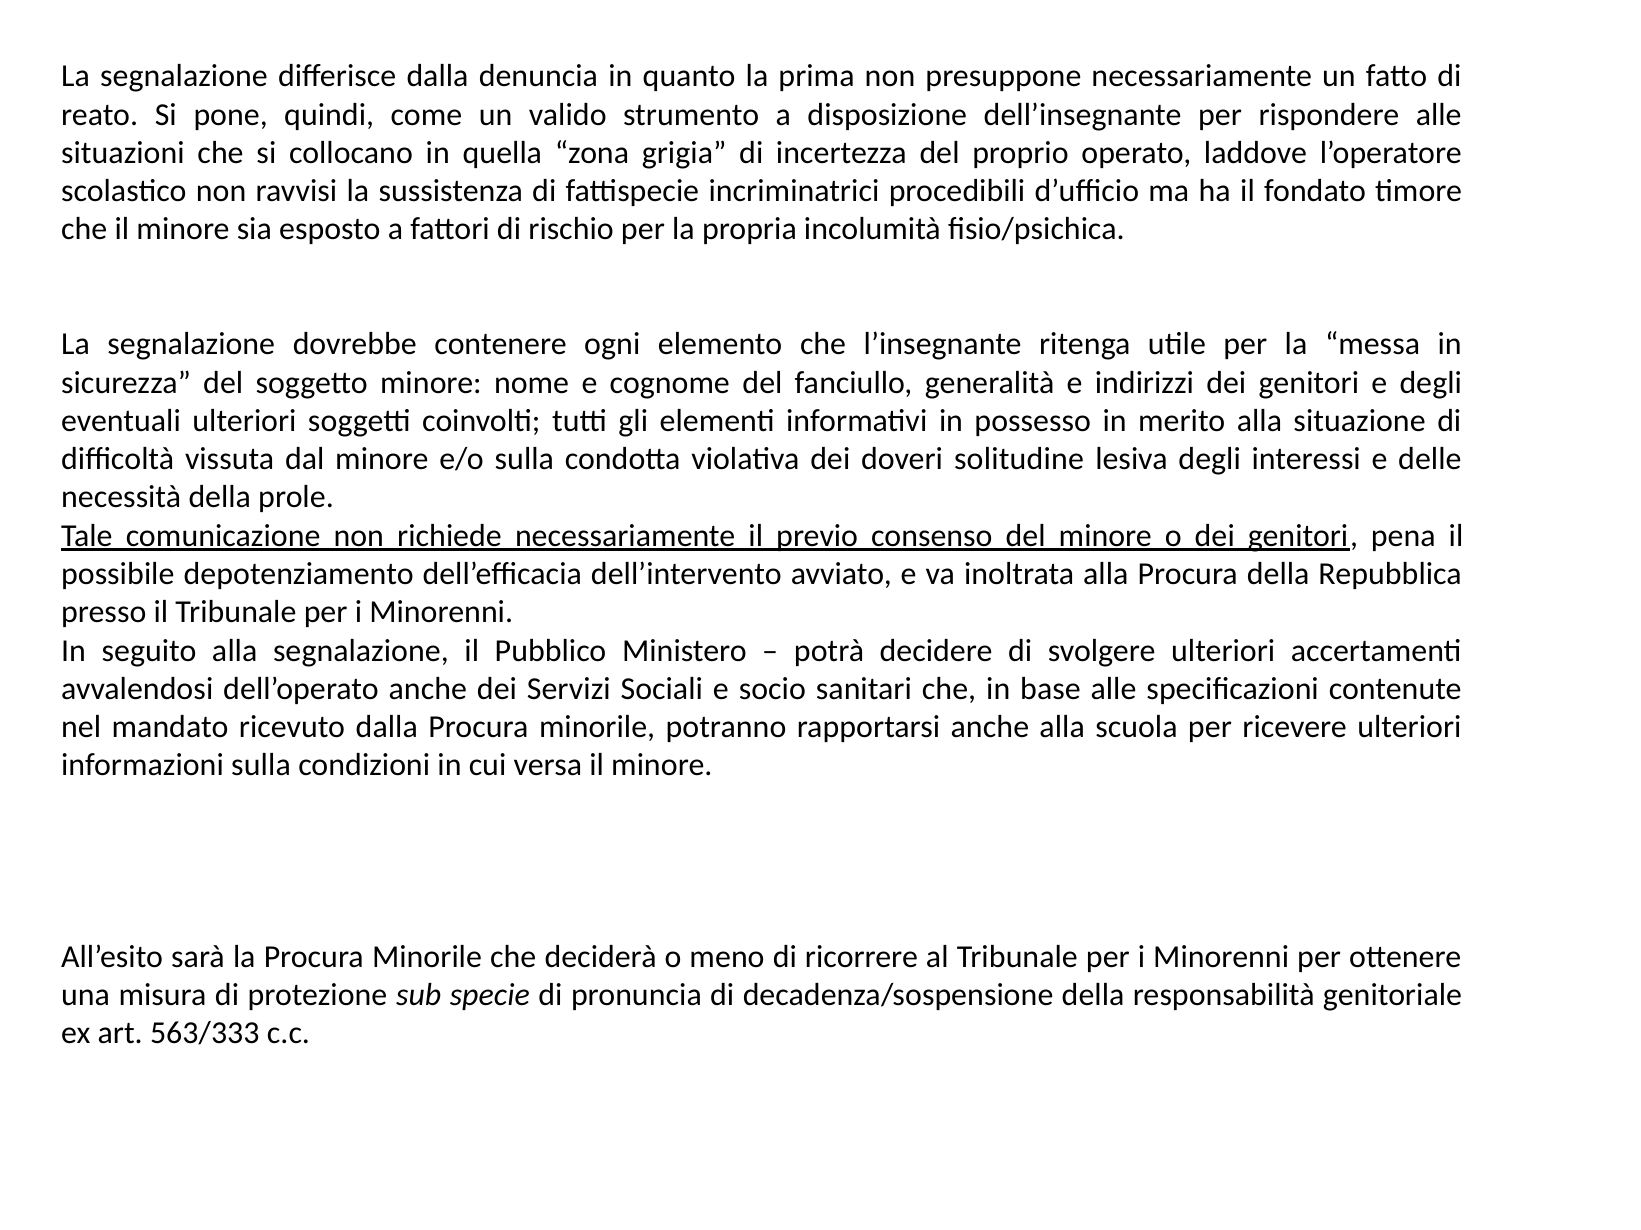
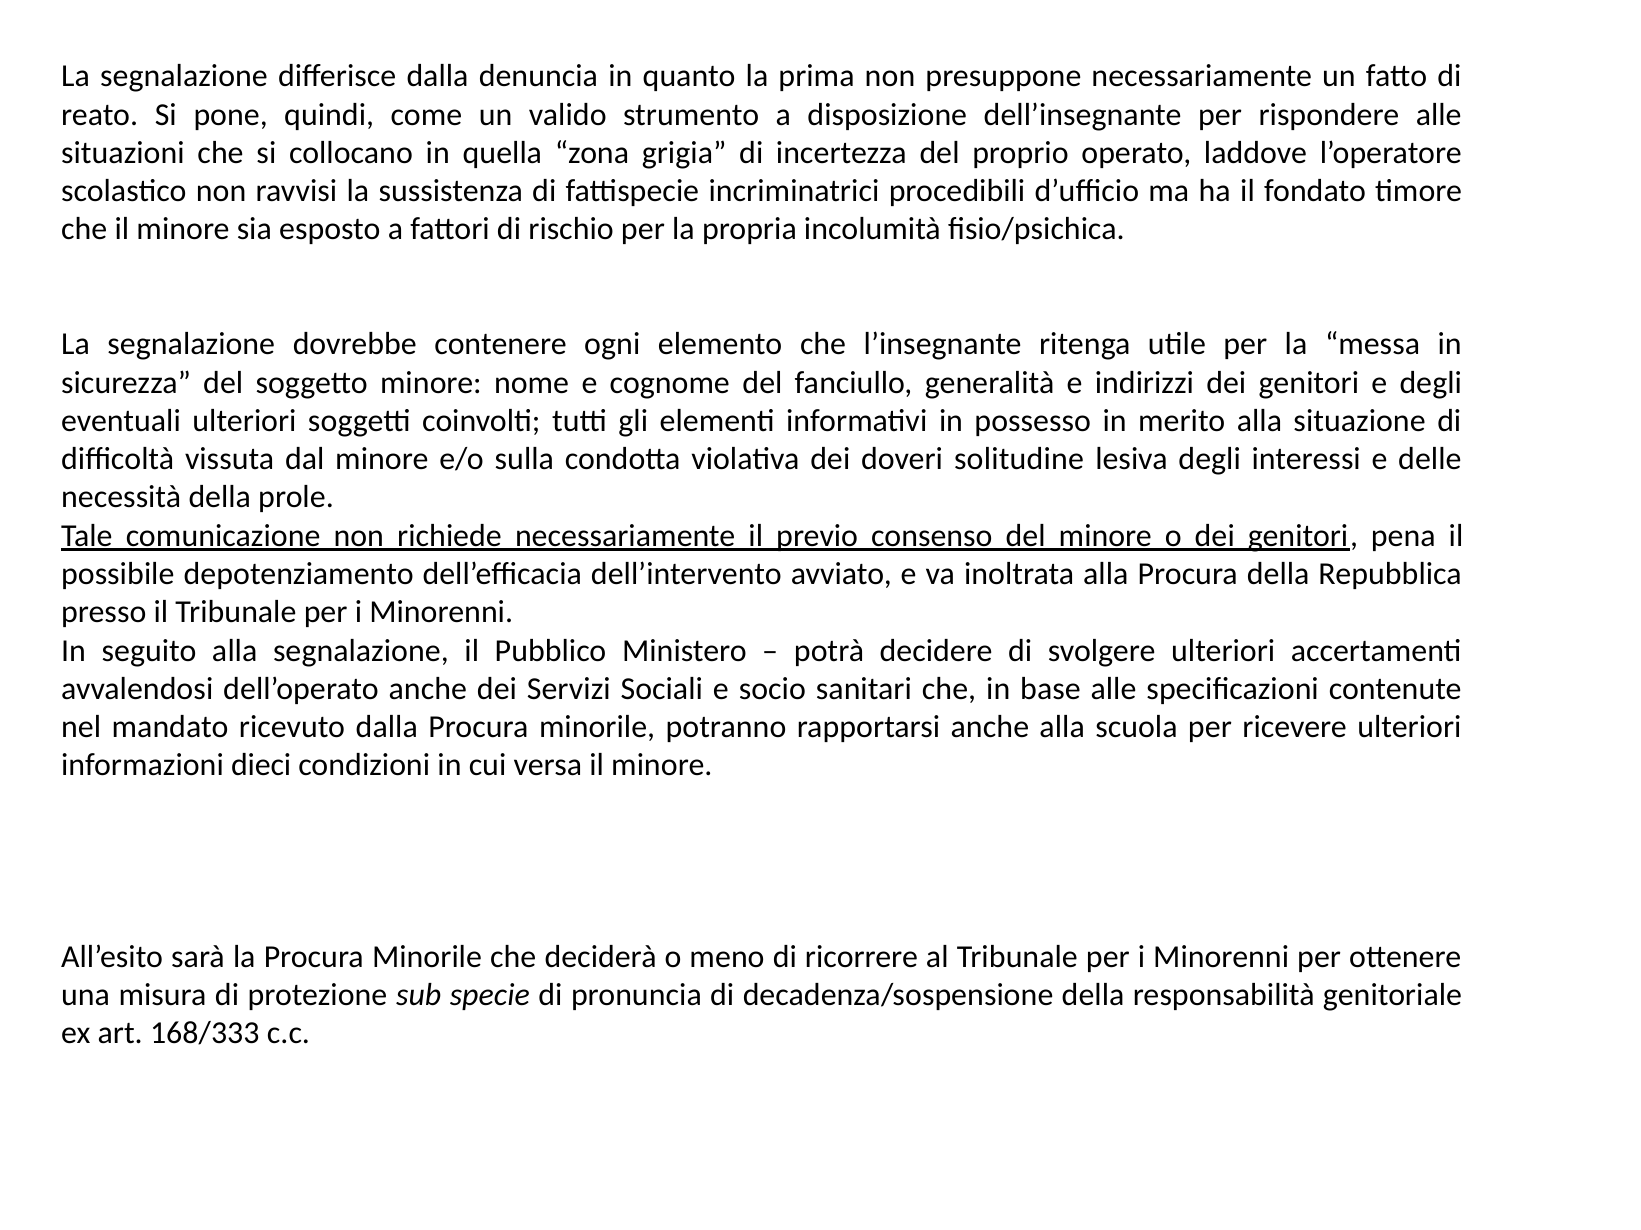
informazioni sulla: sulla -> dieci
563/333: 563/333 -> 168/333
